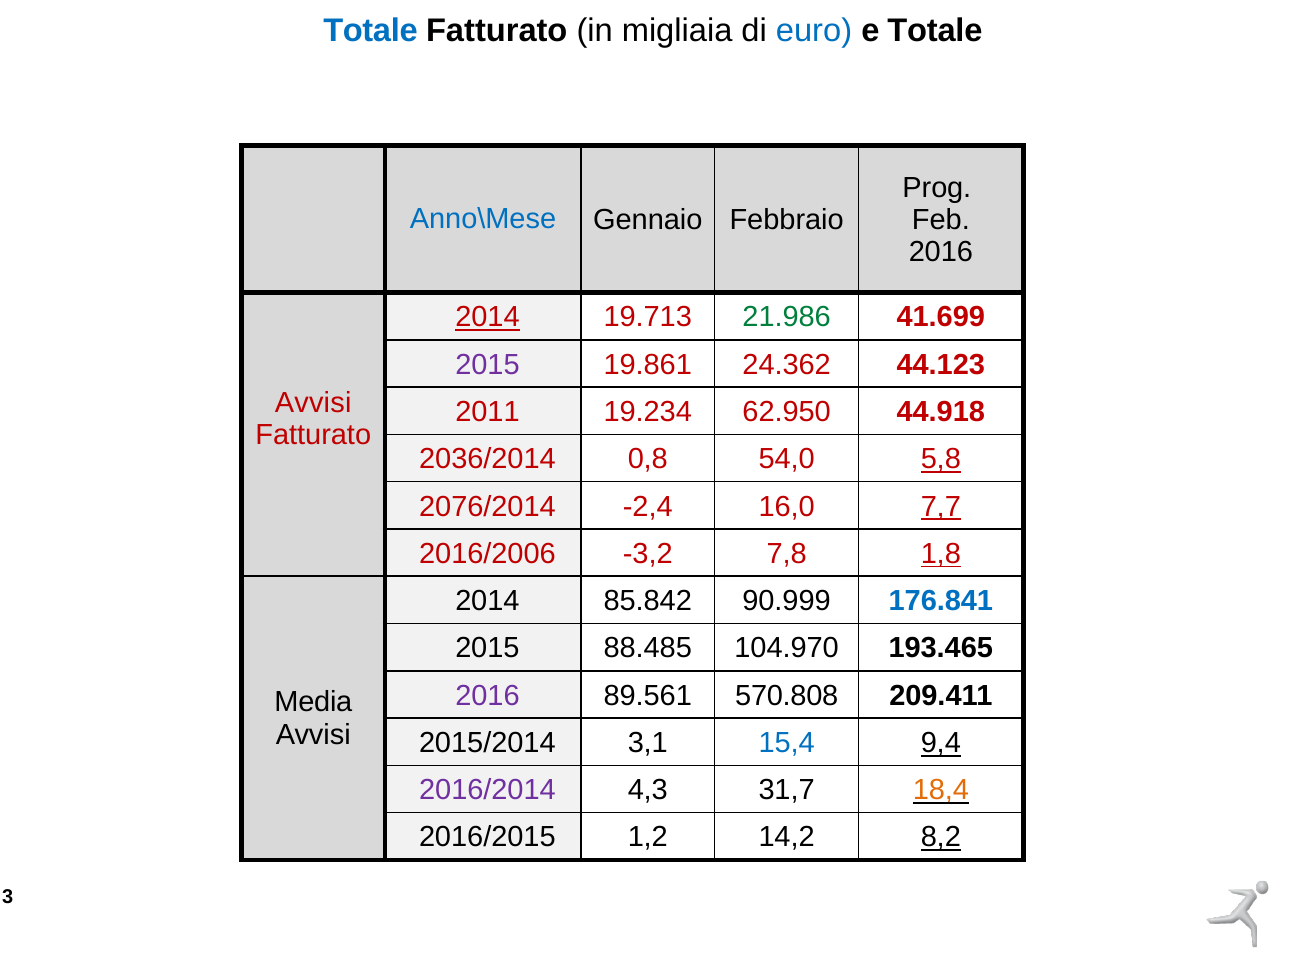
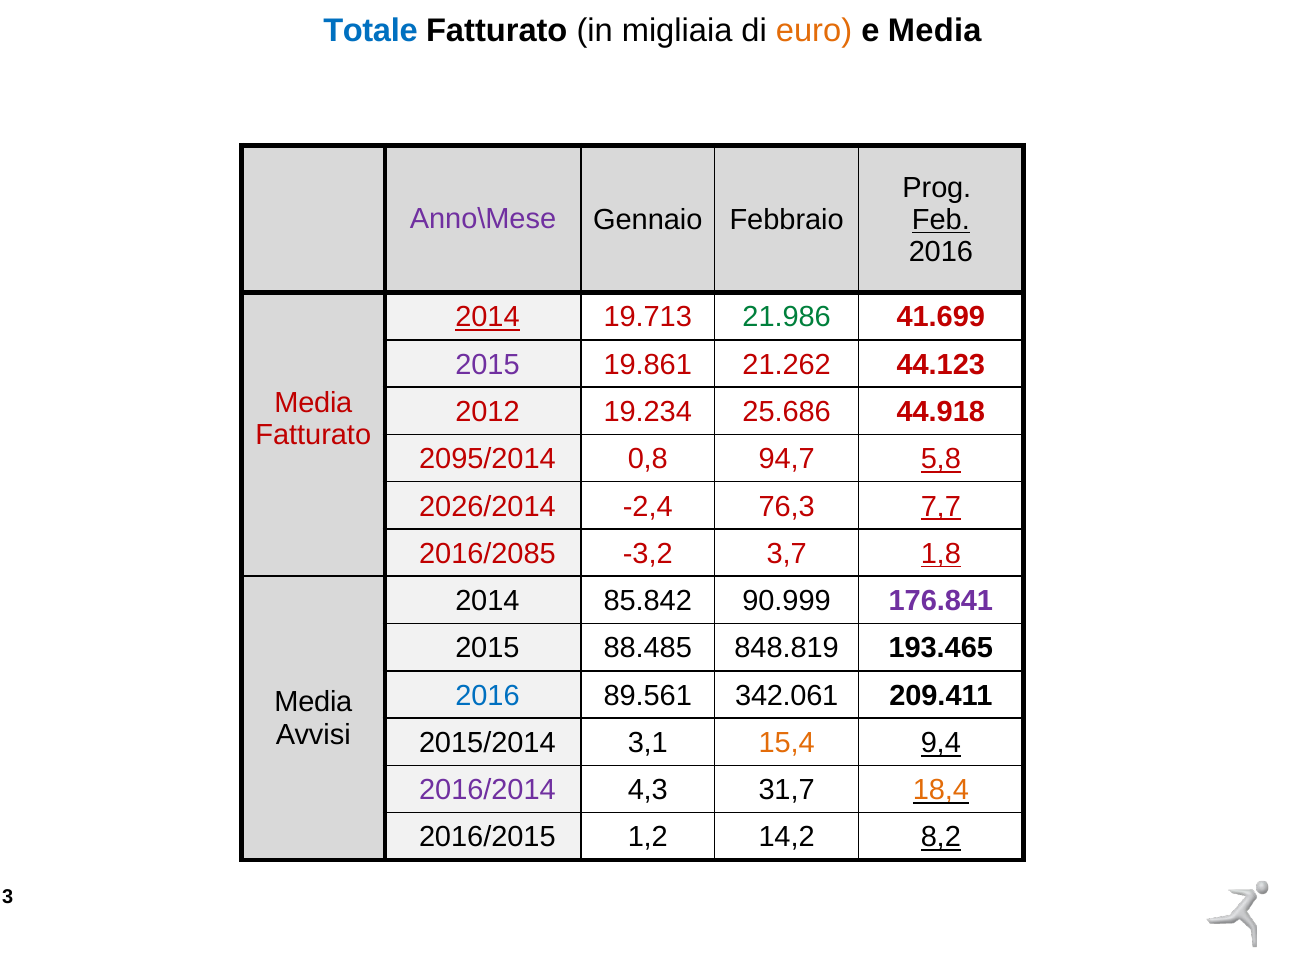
euro colour: blue -> orange
e Totale: Totale -> Media
Anno\Mese colour: blue -> purple
Feb underline: none -> present
24.362: 24.362 -> 21.262
Avvisi at (313, 402): Avvisi -> Media
2011: 2011 -> 2012
62.950: 62.950 -> 25.686
2036/2014: 2036/2014 -> 2095/2014
54,0: 54,0 -> 94,7
2076/2014: 2076/2014 -> 2026/2014
16,0: 16,0 -> 76,3
2016/2006: 2016/2006 -> 2016/2085
7,8: 7,8 -> 3,7
176.841 colour: blue -> purple
104.970: 104.970 -> 848.819
2016 at (487, 695) colour: purple -> blue
570.808: 570.808 -> 342.061
15,4 colour: blue -> orange
